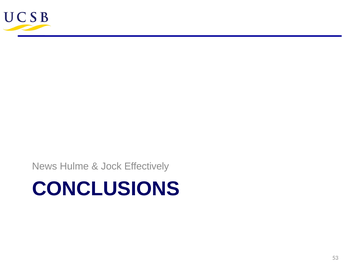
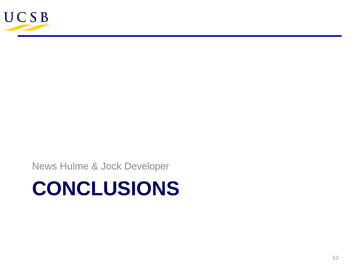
Effectively: Effectively -> Developer
